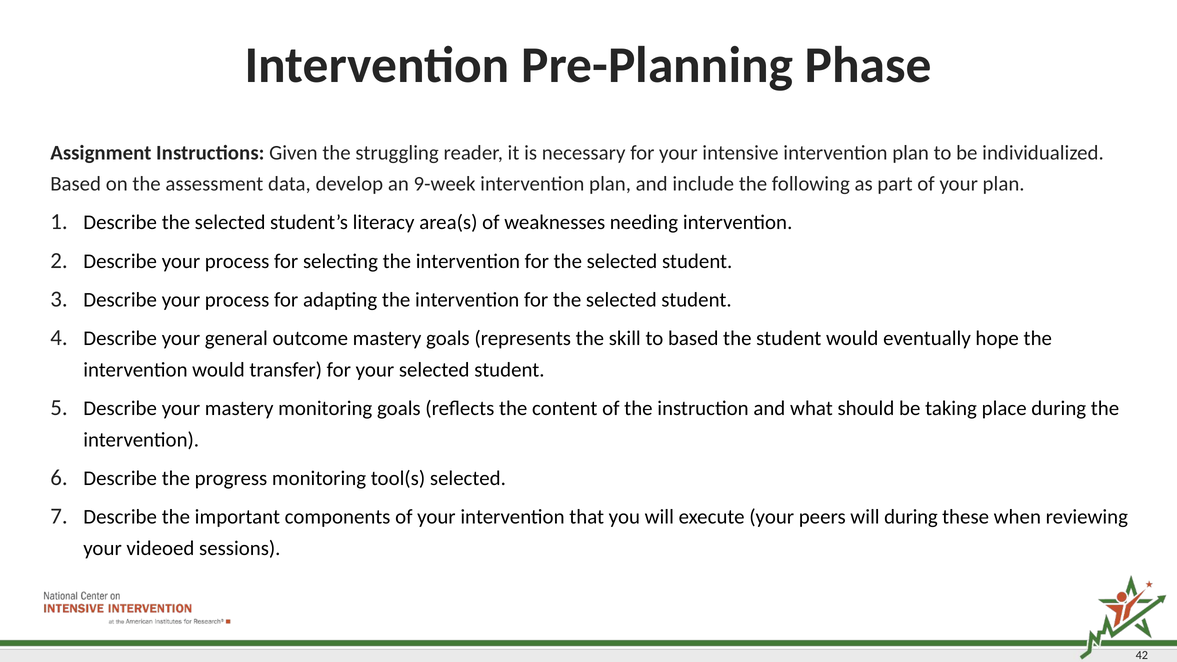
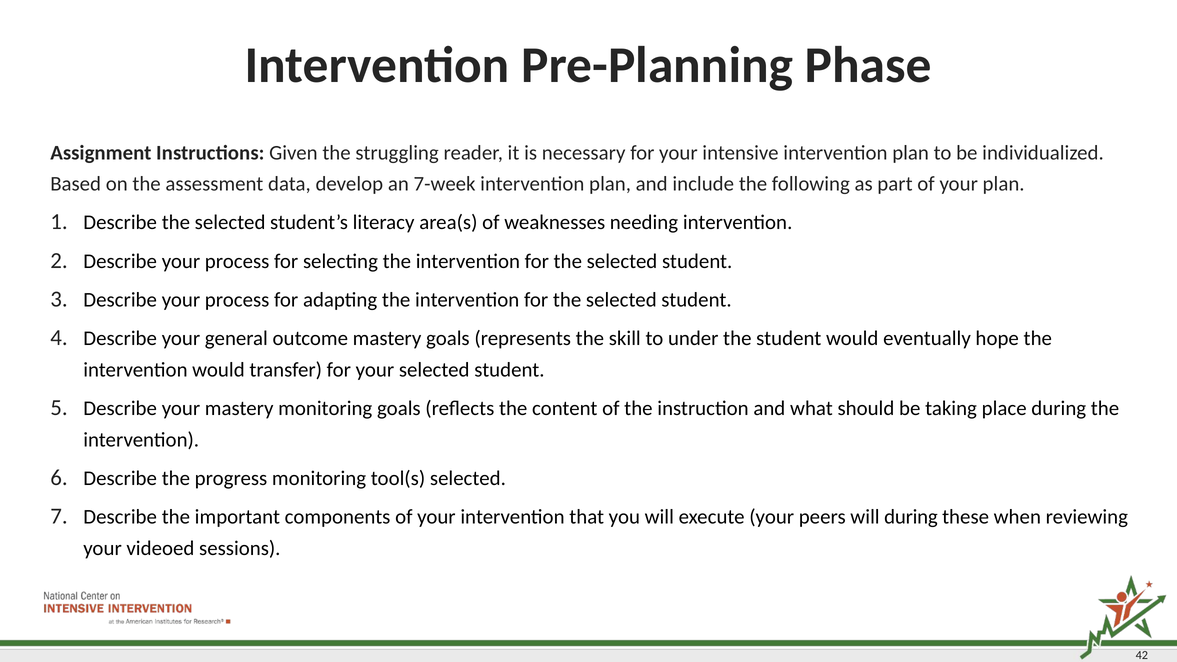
9-week: 9-week -> 7-week
to based: based -> under
